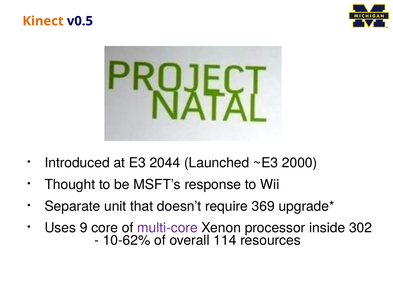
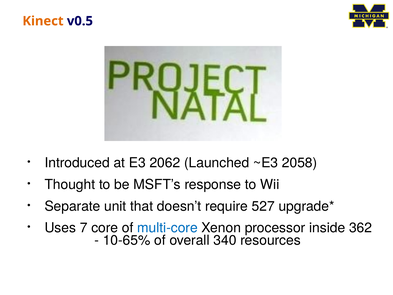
2044: 2044 -> 2062
2000: 2000 -> 2058
369: 369 -> 527
9: 9 -> 7
multi-core colour: purple -> blue
302: 302 -> 362
10-62%: 10-62% -> 10-65%
114: 114 -> 340
